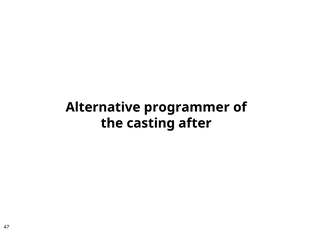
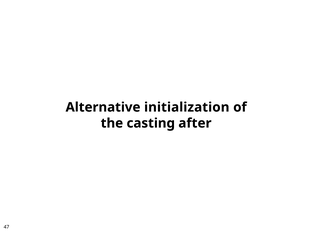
programmer: programmer -> initialization
